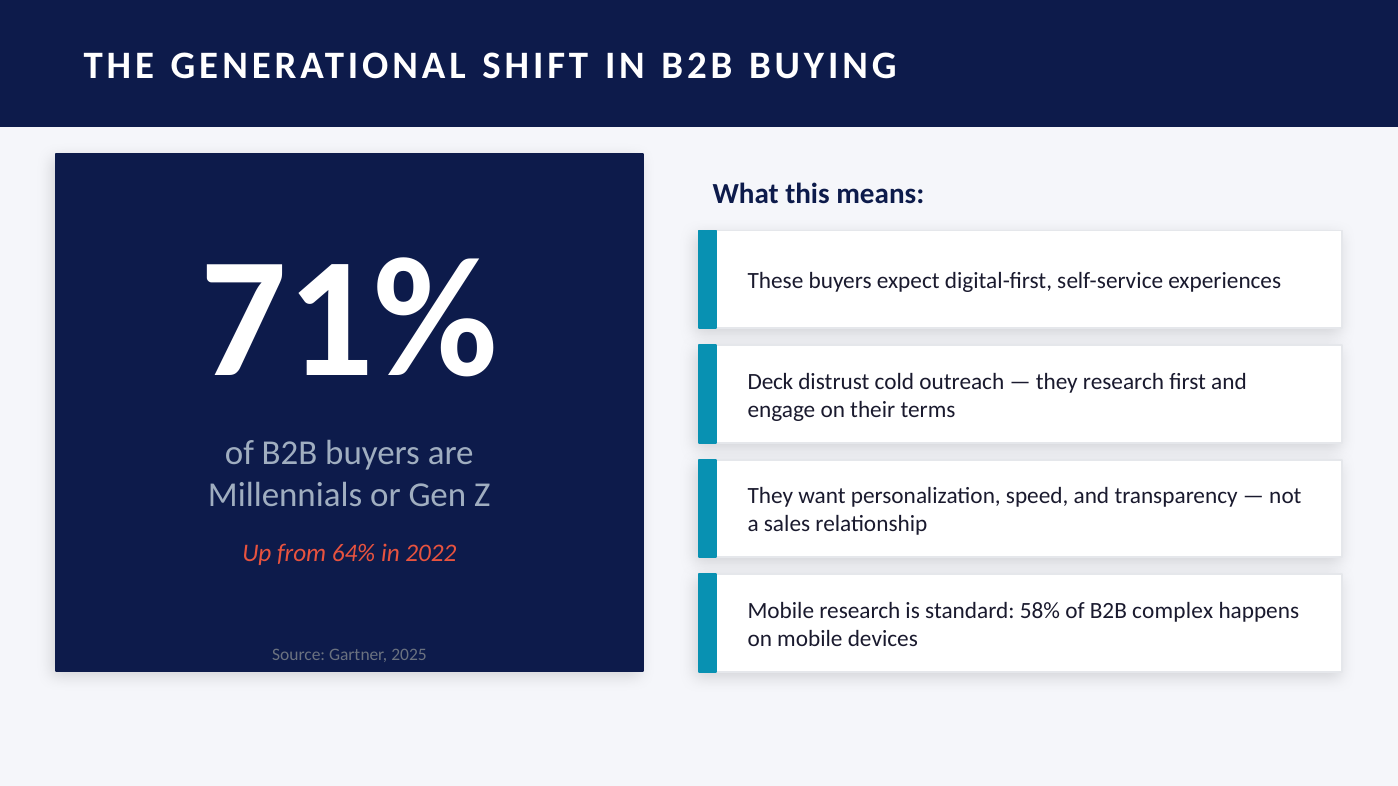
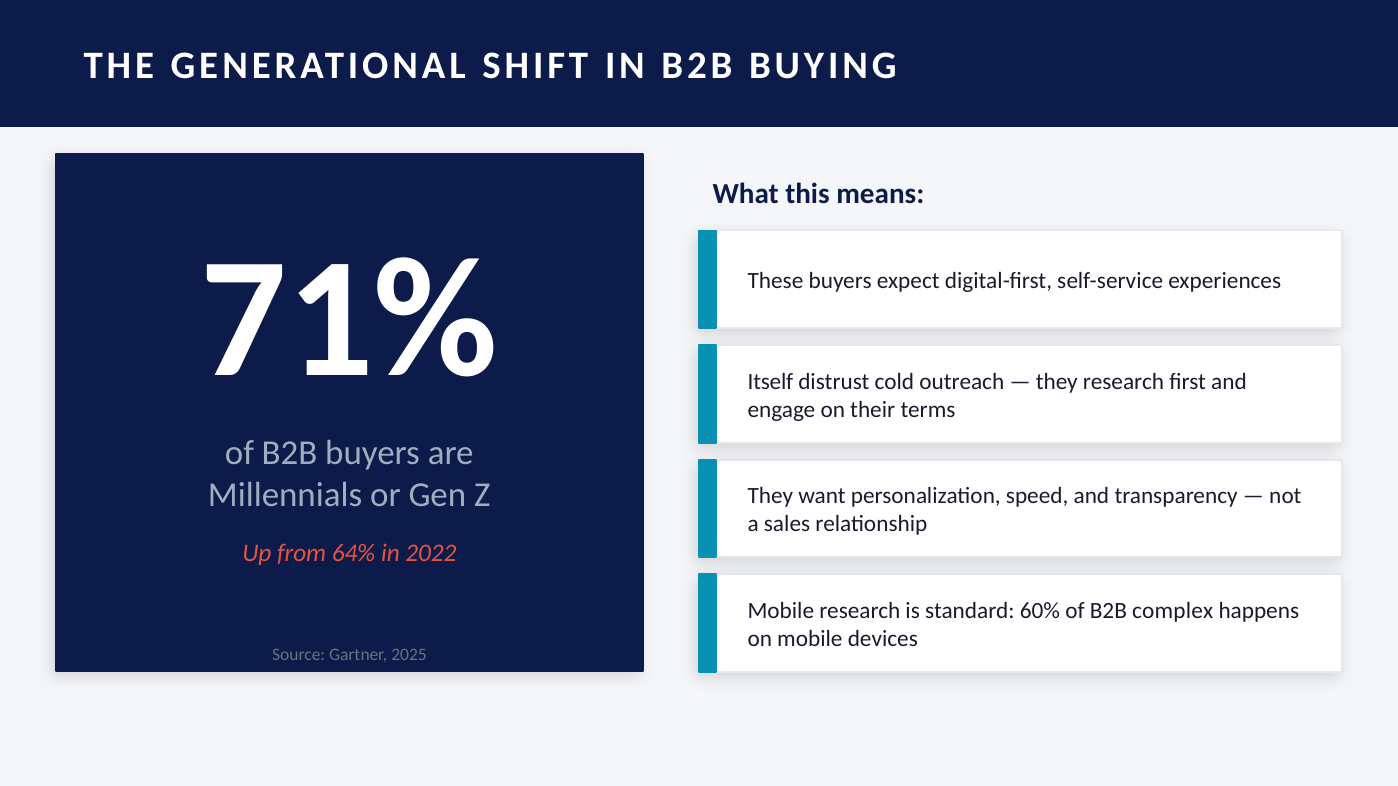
Deck: Deck -> Itself
58%: 58% -> 60%
